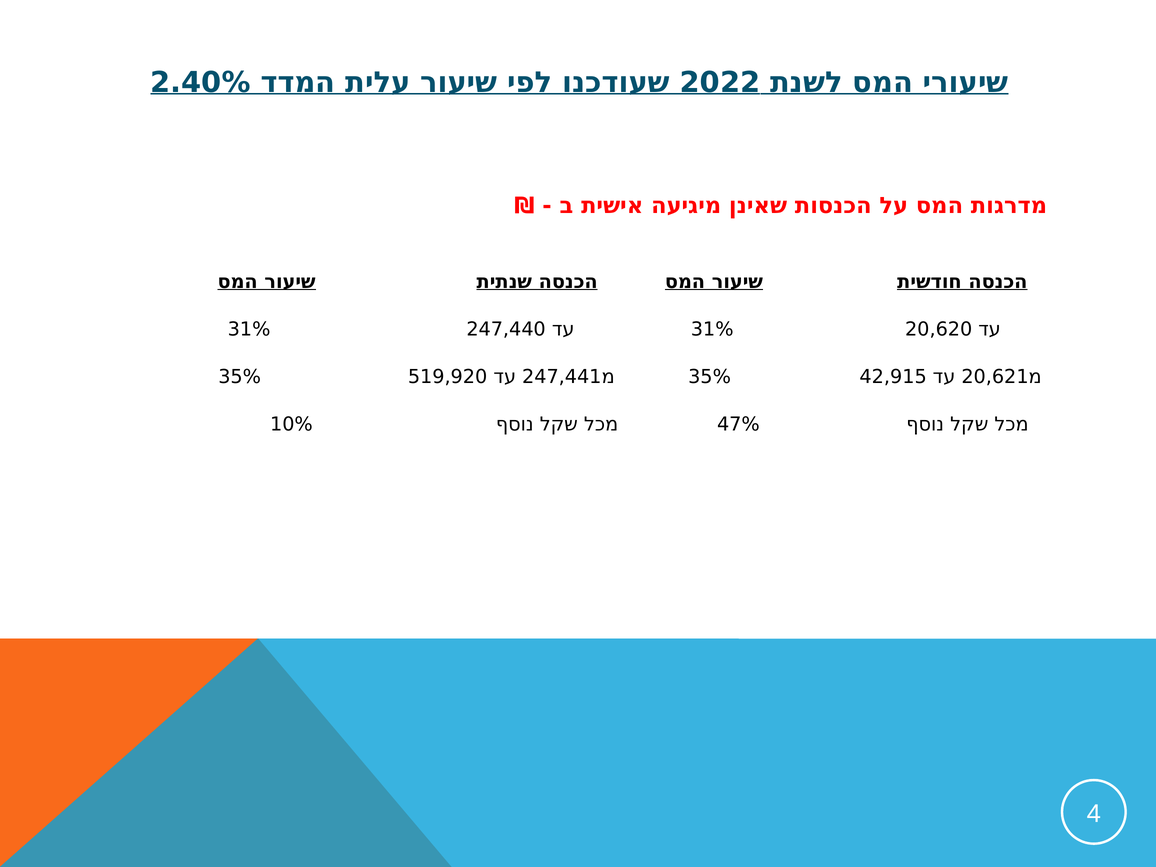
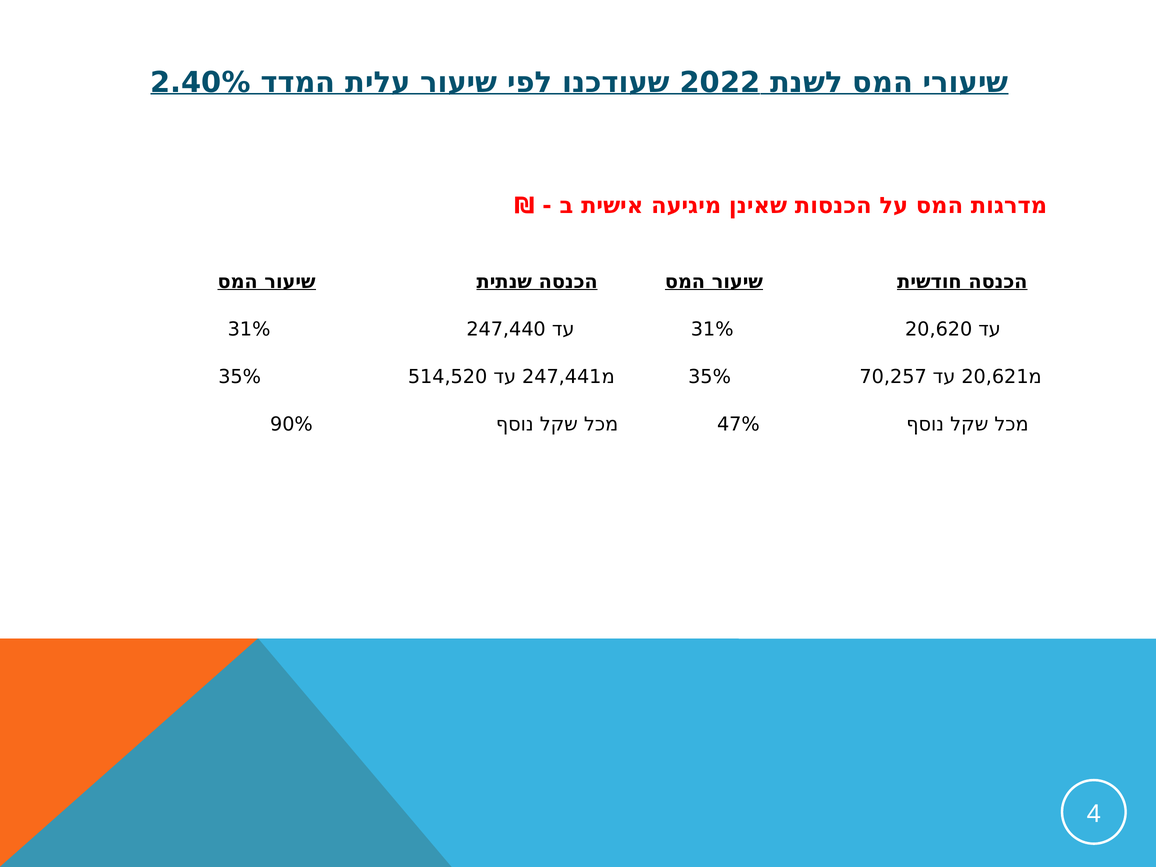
519,920: 519,920 -> 514,520
42,915: 42,915 -> 70,257
10%: 10% -> 90%
